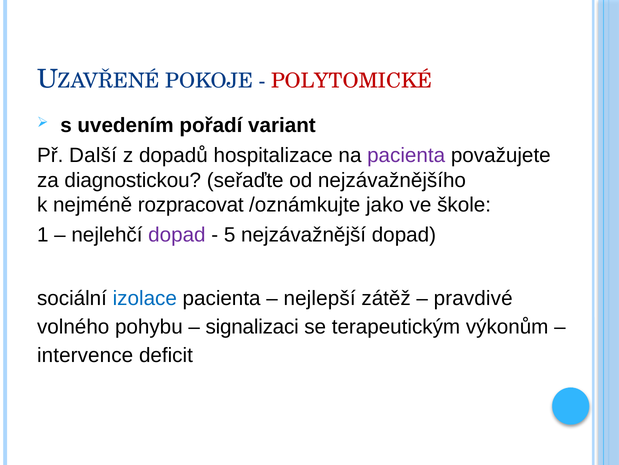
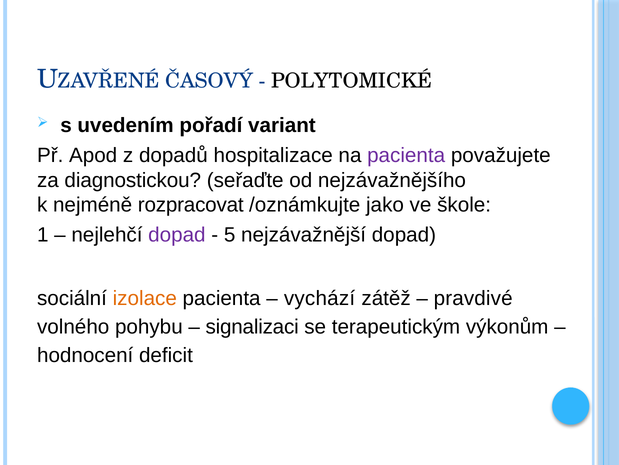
POKOJE: POKOJE -> ČASOVÝ
POLYTOMICKÉ colour: red -> black
Další: Další -> Apod
izolace colour: blue -> orange
nejlepší: nejlepší -> vychází
intervence: intervence -> hodnocení
